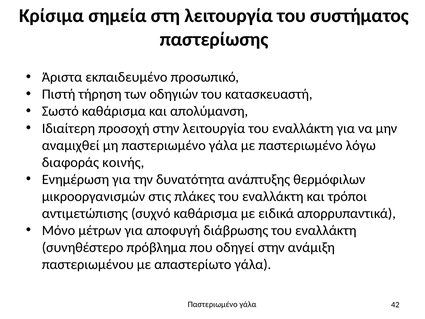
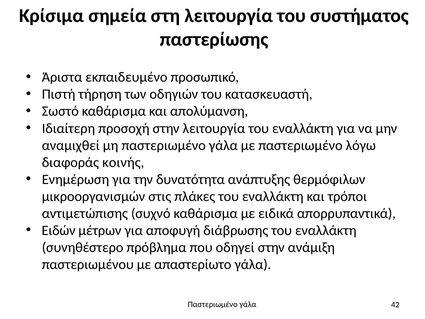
Μόνο: Μόνο -> Ειδών
